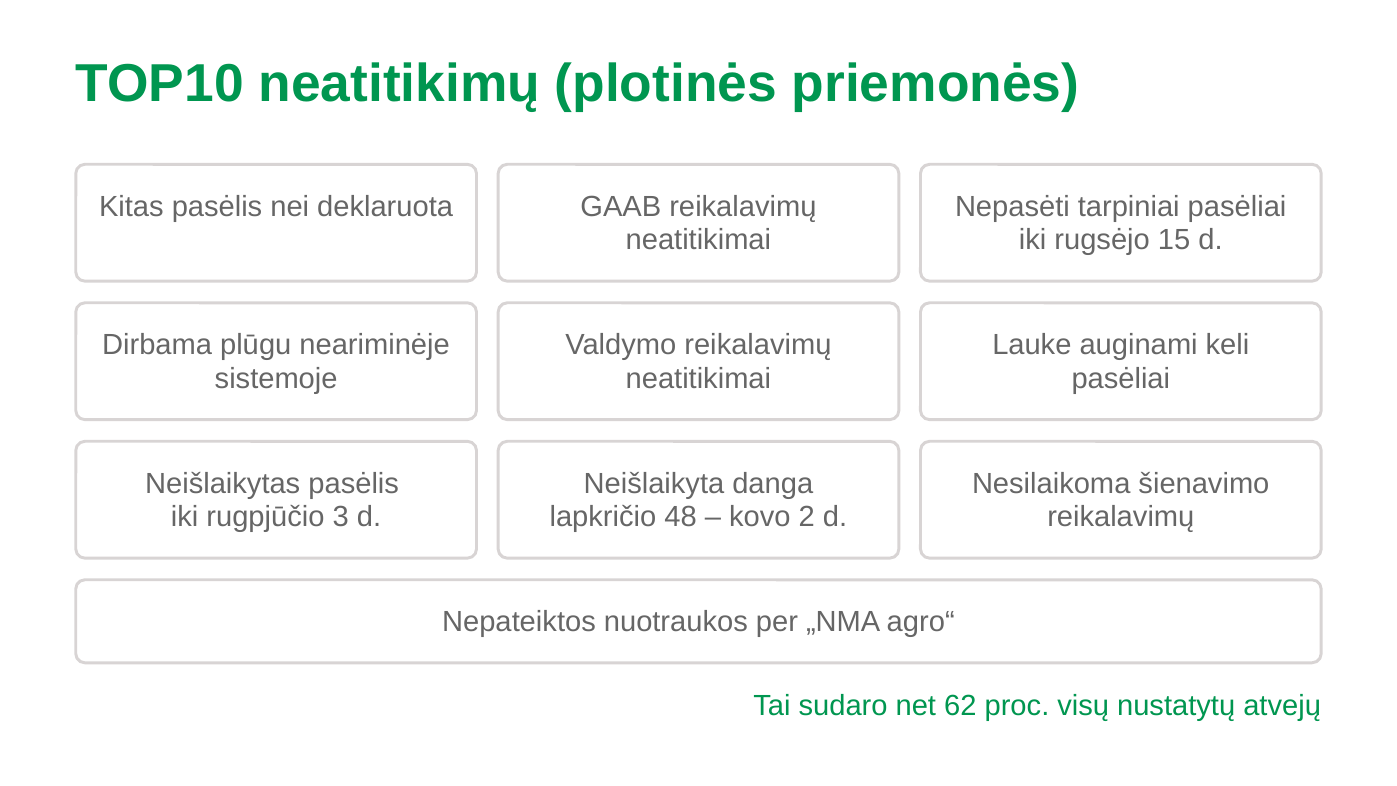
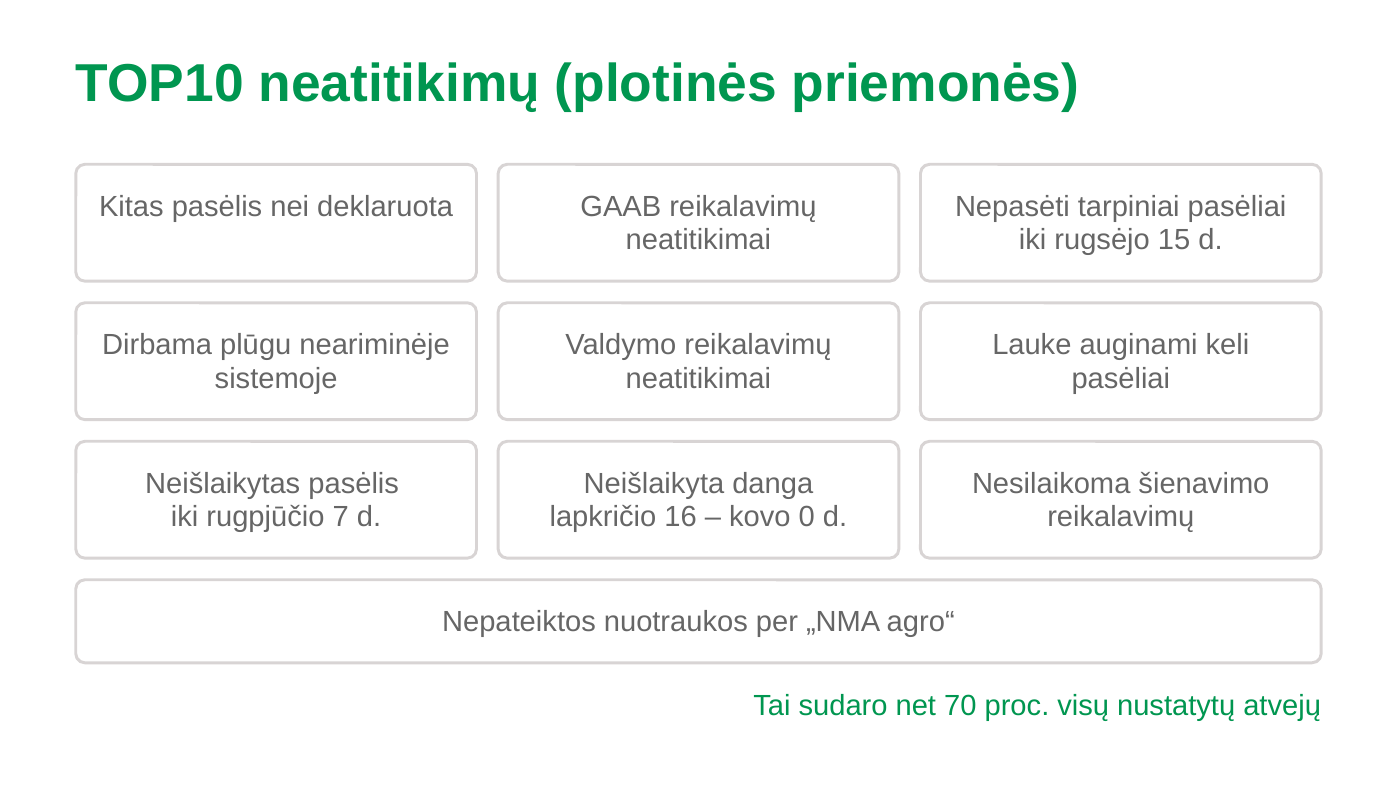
3: 3 -> 7
48: 48 -> 16
2: 2 -> 0
62: 62 -> 70
